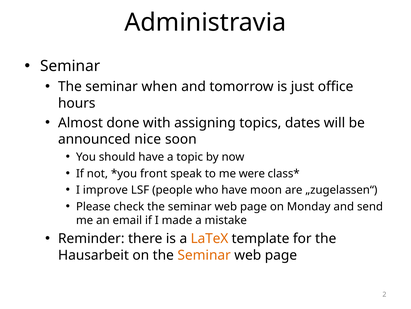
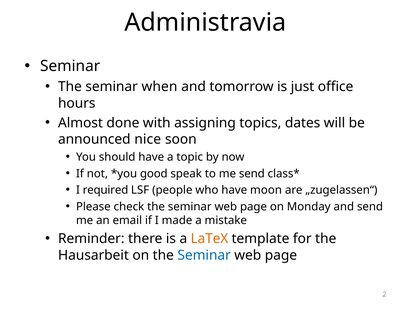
front: front -> good
me were: were -> send
improve: improve -> required
Seminar at (204, 255) colour: orange -> blue
